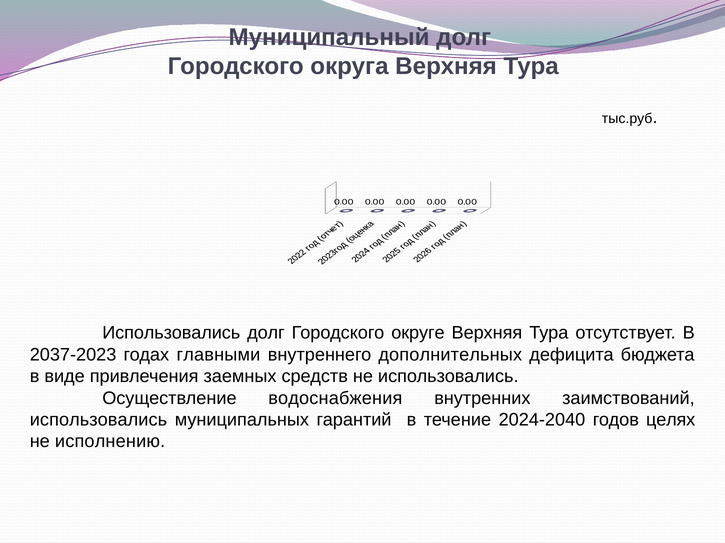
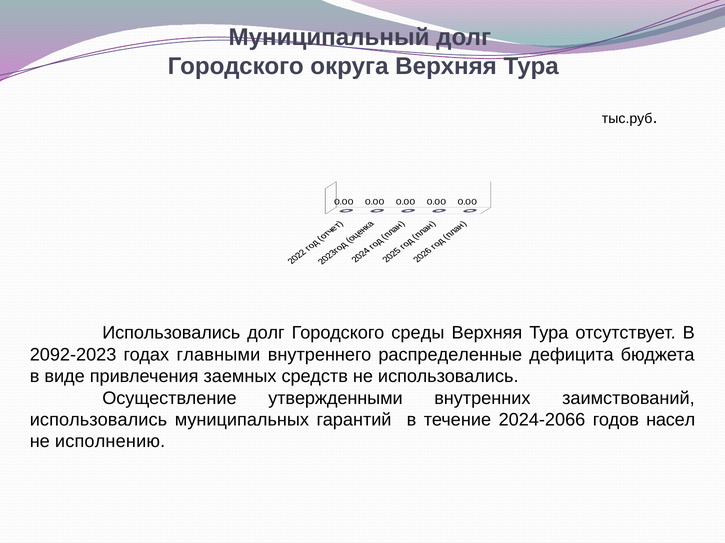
округе: округе -> среды
2037-2023: 2037-2023 -> 2092-2023
дополнительных: дополнительных -> распределенные
водоснабжения: водоснабжения -> утвержденными
2024-2040: 2024-2040 -> 2024-2066
целях: целях -> насел
